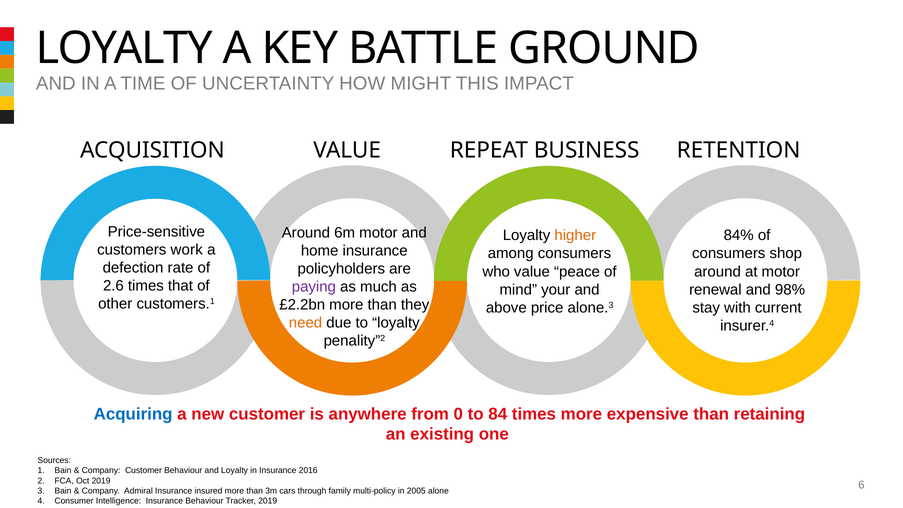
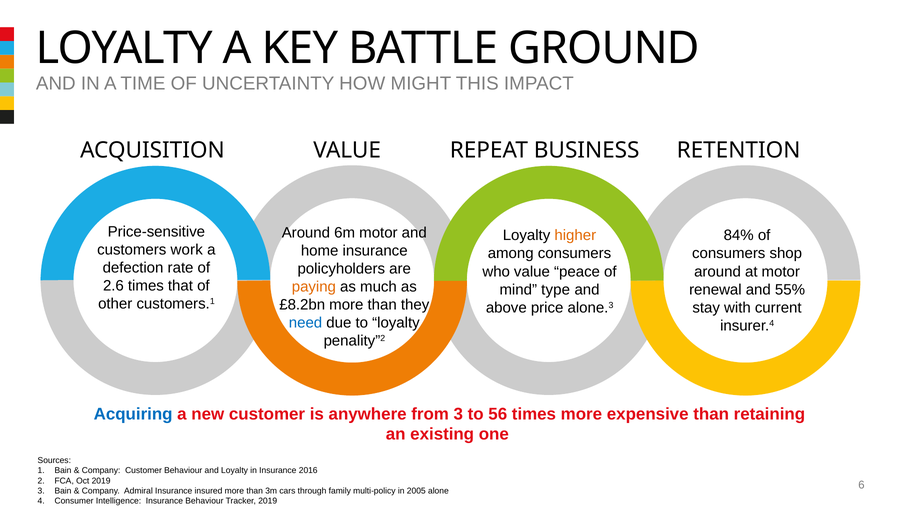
paying colour: purple -> orange
your: your -> type
98%: 98% -> 55%
£2.2bn: £2.2bn -> £8.2bn
need colour: orange -> blue
from 0: 0 -> 3
84: 84 -> 56
